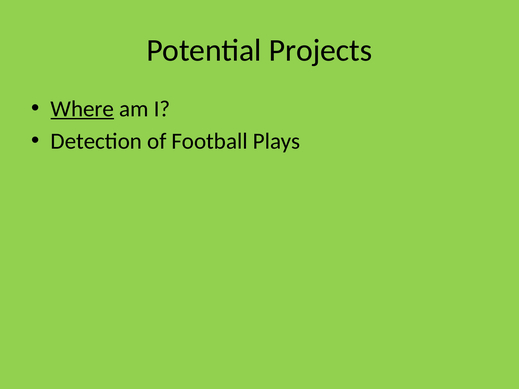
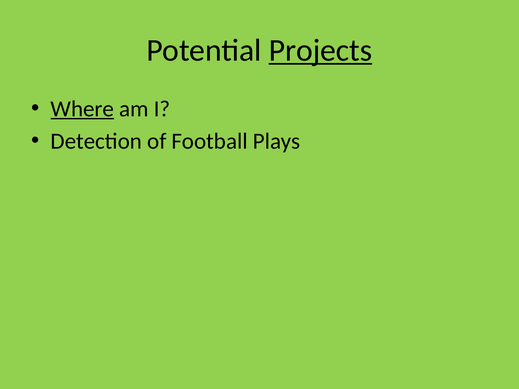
Projects underline: none -> present
